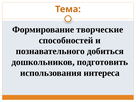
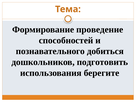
творческие: творческие -> проведение
интереса: интереса -> берегите
